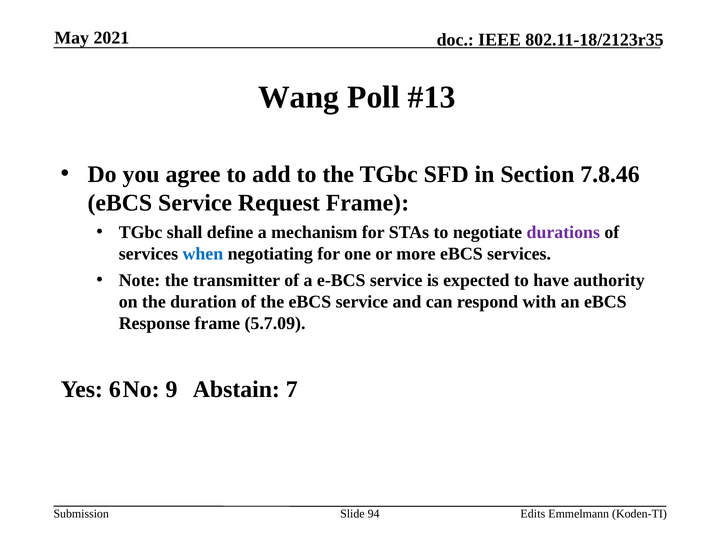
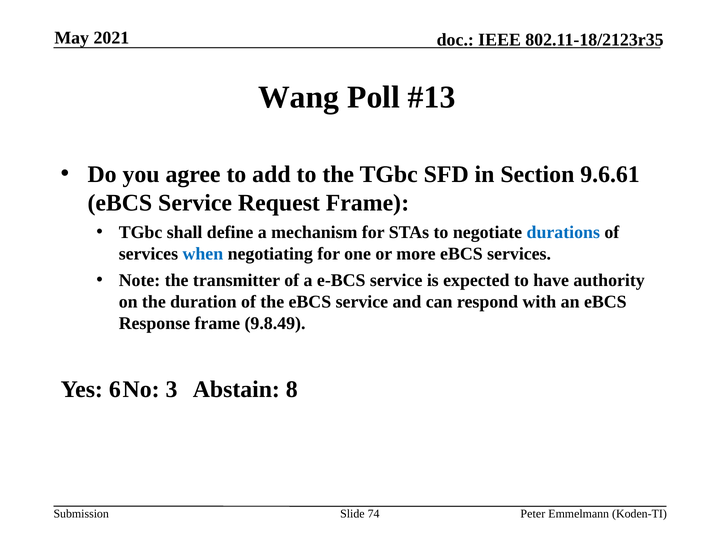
7.8.46: 7.8.46 -> 9.6.61
durations colour: purple -> blue
5.7.09: 5.7.09 -> 9.8.49
9: 9 -> 3
7: 7 -> 8
94: 94 -> 74
Edits: Edits -> Peter
